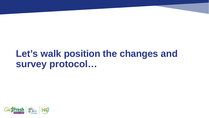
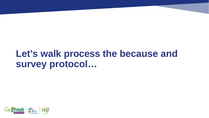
position: position -> process
changes: changes -> because
